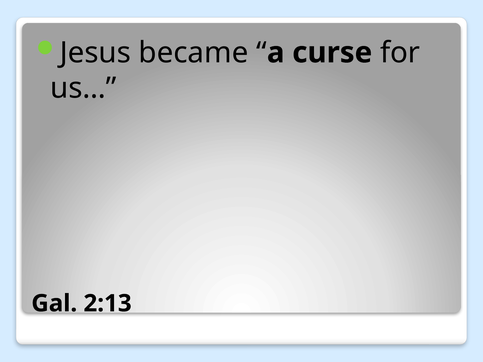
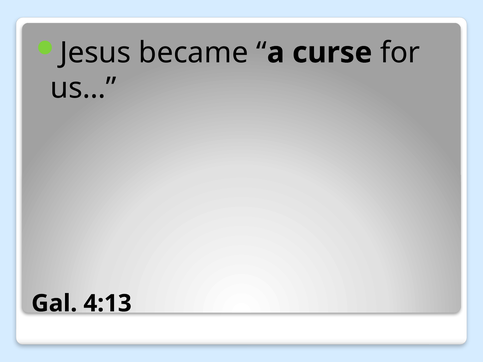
2:13: 2:13 -> 4:13
